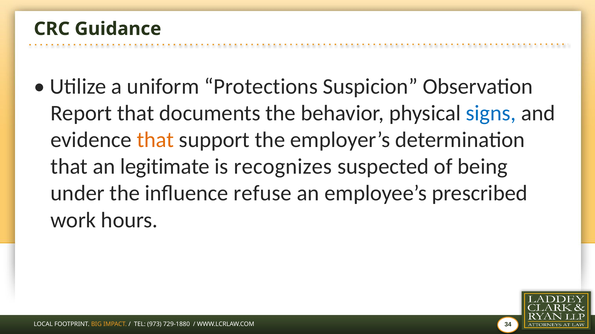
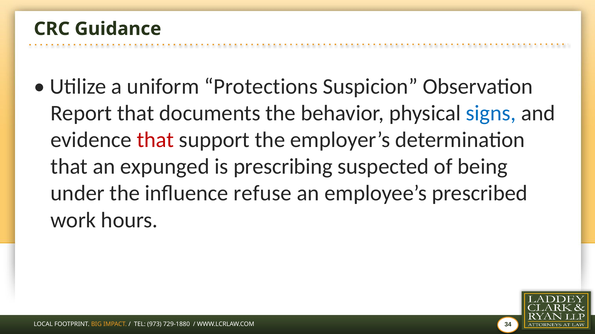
that at (155, 140) colour: orange -> red
legitimate: legitimate -> expunged
recognizes: recognizes -> prescribing
